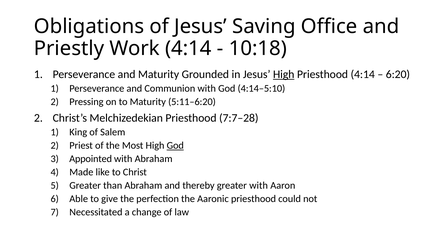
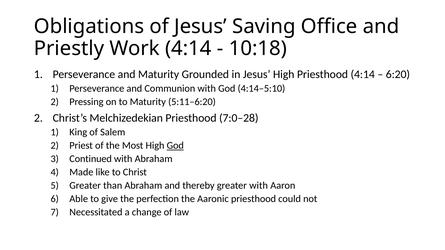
High at (284, 74) underline: present -> none
7:7–28: 7:7–28 -> 7:0–28
Appointed: Appointed -> Continued
